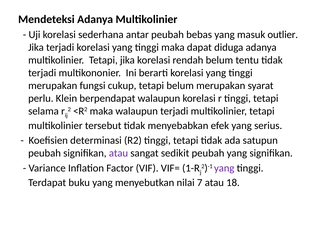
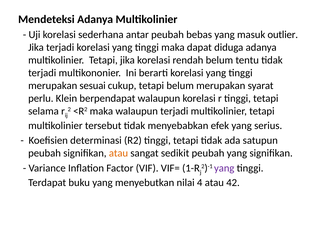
fungsi: fungsi -> sesuai
atau at (118, 153) colour: purple -> orange
7: 7 -> 4
18: 18 -> 42
